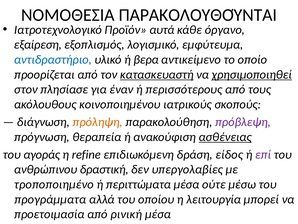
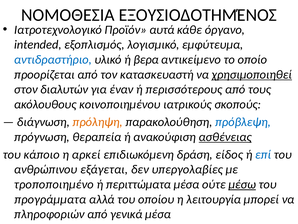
ΠΑΡΑΚΟΛΟΥΘΟΎΝΤΑΙ: ΠΑΡΑΚΟΛΟΥΘΟΎΝΤΑΙ -> ΕΞΟΥΣΙΟΔΟΤΗΜΈΝΟΣ
εξαίρεση: εξαίρεση -> intended
κατασκευαστή underline: present -> none
πλησίασε: πλησίασε -> διαλυτών
πρόβλεψη colour: purple -> blue
αγοράς: αγοράς -> κάποιο
refine: refine -> αρκεί
επί colour: purple -> blue
δραστική: δραστική -> εξάγεται
μέσω underline: none -> present
προετοιμασία: προετοιμασία -> πληροφοριών
ρινική: ρινική -> γενικά
